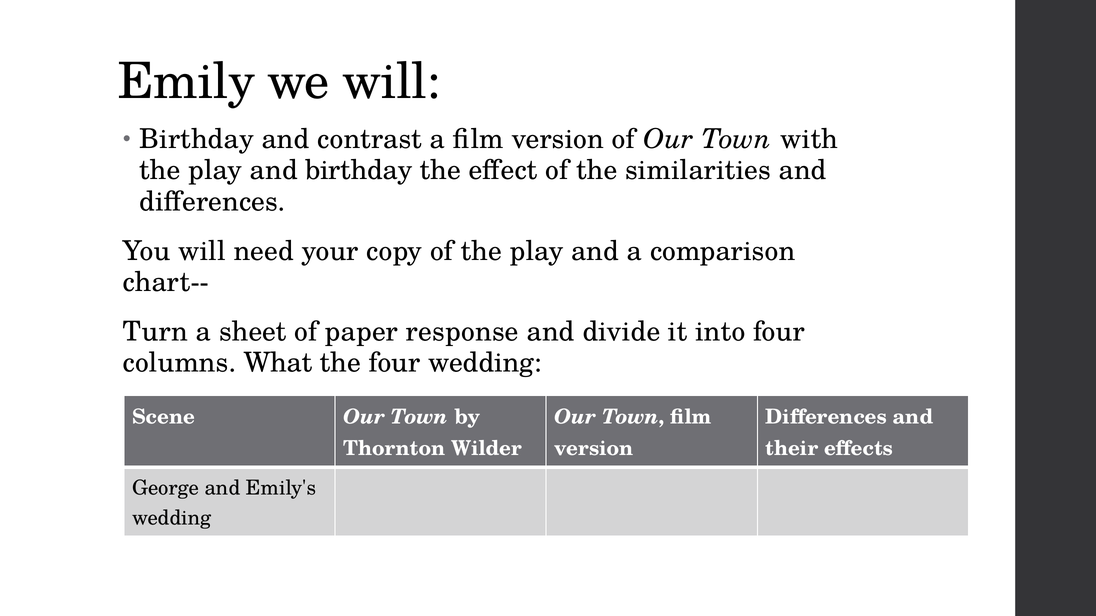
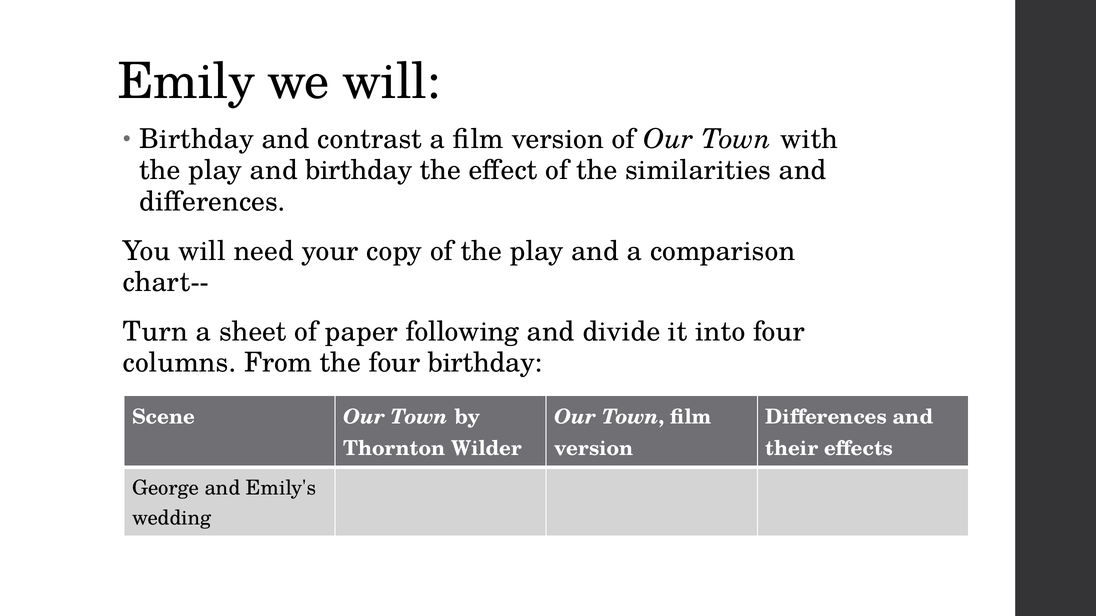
response: response -> following
What: What -> From
four wedding: wedding -> birthday
